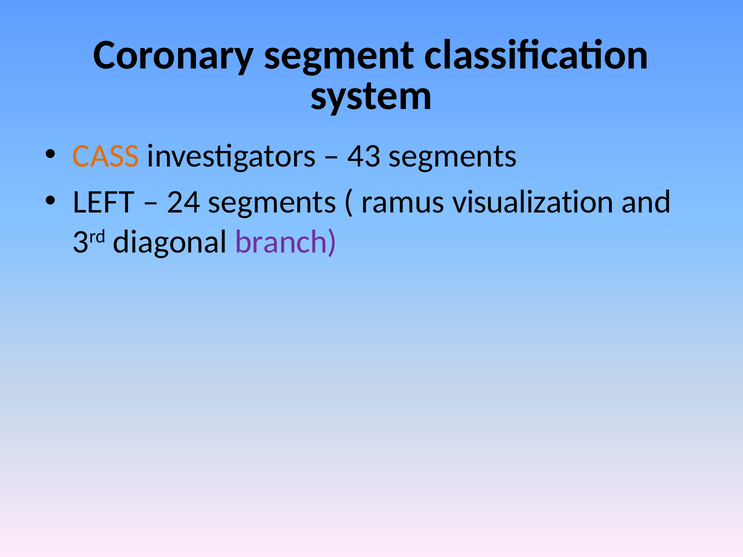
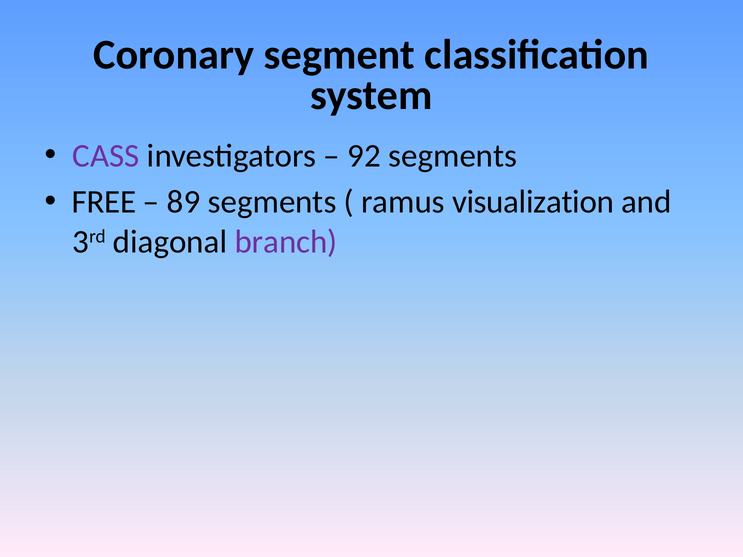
CASS colour: orange -> purple
43: 43 -> 92
LEFT: LEFT -> FREE
24: 24 -> 89
